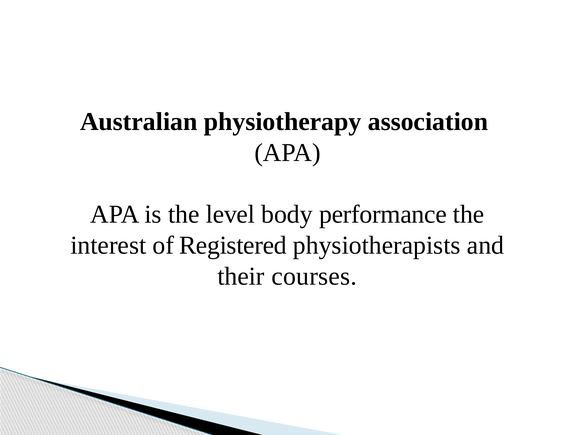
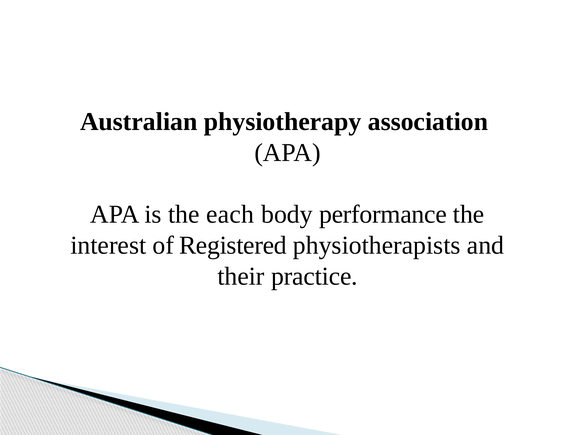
level: level -> each
courses: courses -> practice
